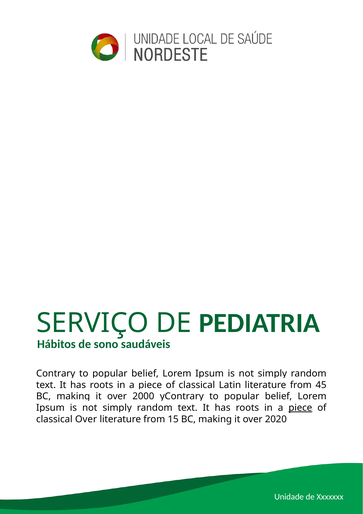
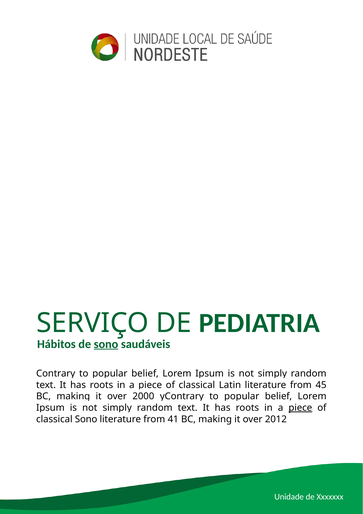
sono at (106, 345) underline: none -> present
classical Over: Over -> Sono
15: 15 -> 41
2020: 2020 -> 2012
